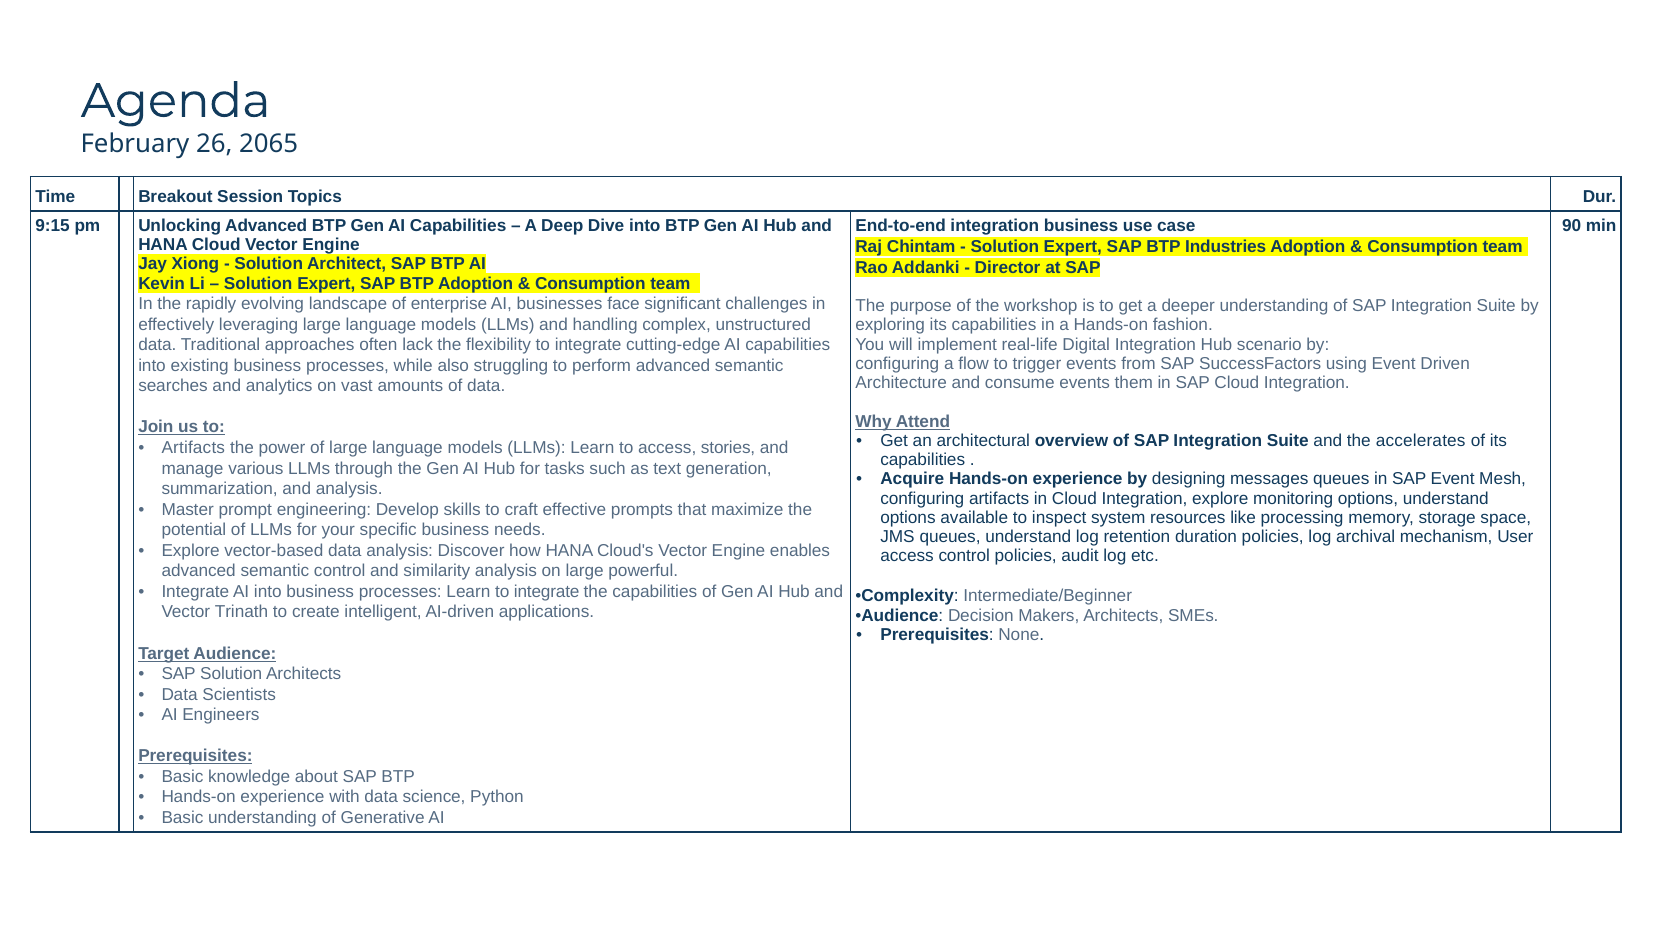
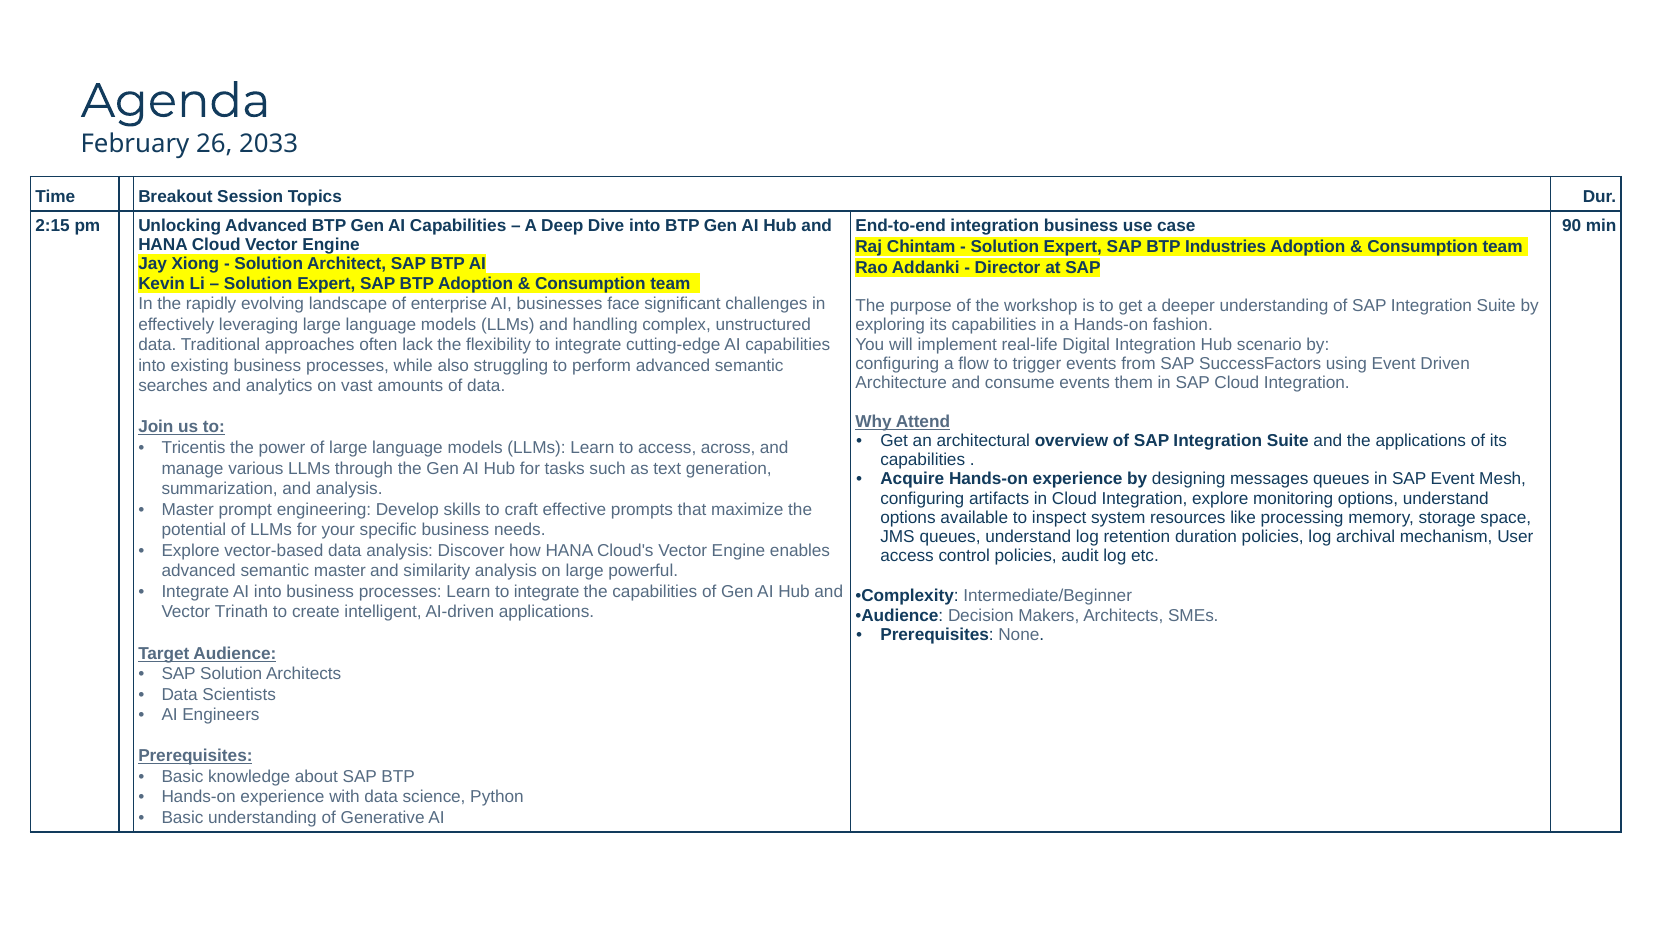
2065: 2065 -> 2033
9:15: 9:15 -> 2:15
the accelerates: accelerates -> applications
Artifacts at (193, 448): Artifacts -> Tricentis
stories: stories -> across
semantic control: control -> master
